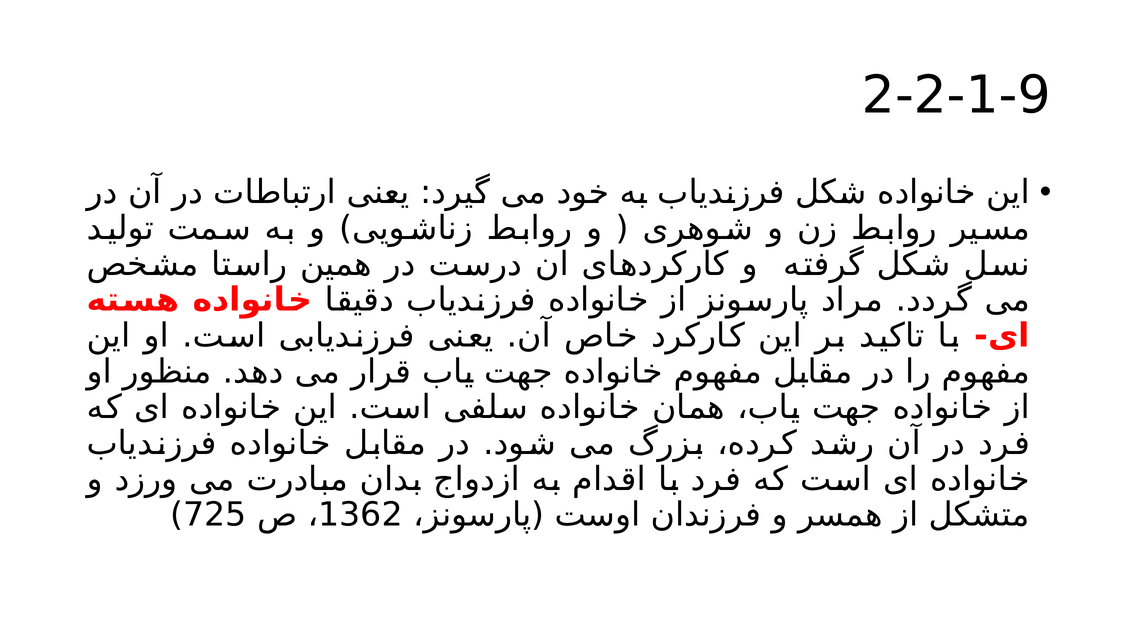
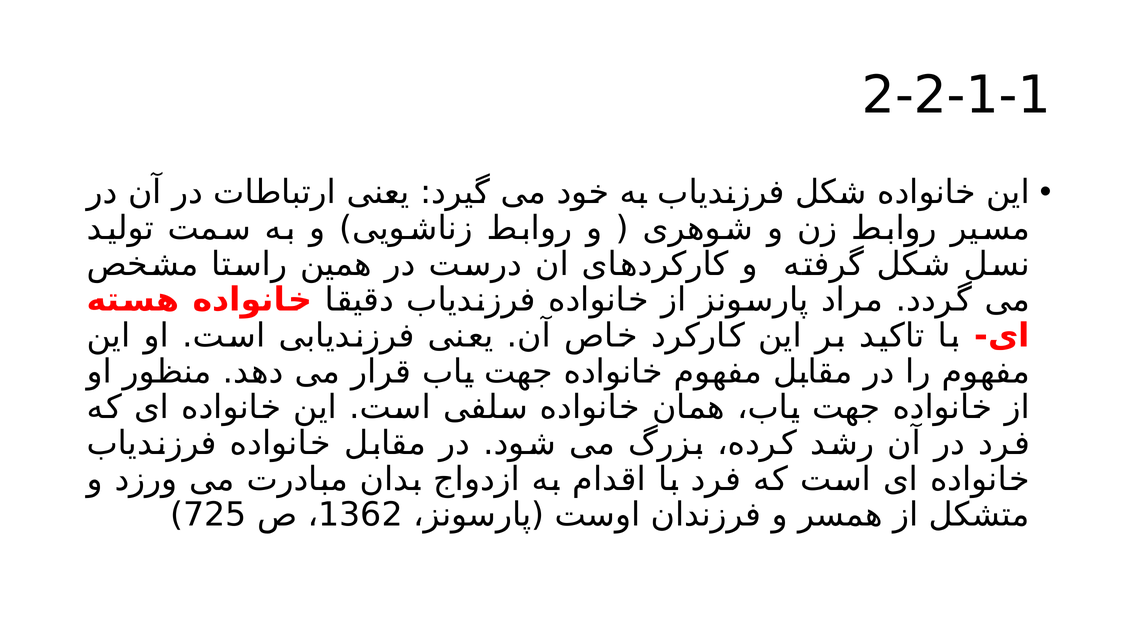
2-2-1-9: 2-2-1-9 -> 2-2-1-1
